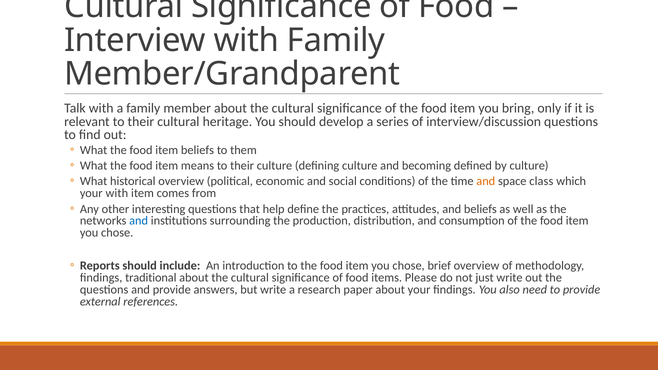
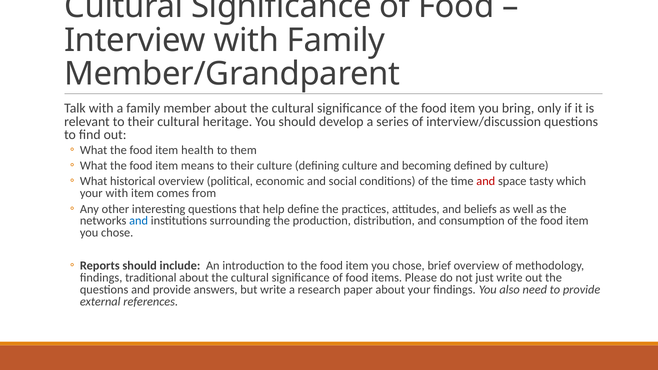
item beliefs: beliefs -> health
and at (486, 181) colour: orange -> red
class: class -> tasty
